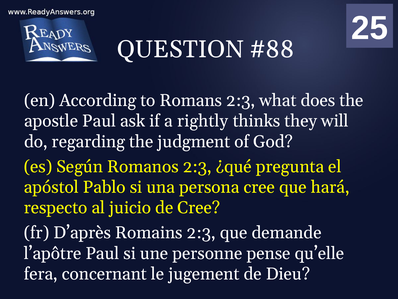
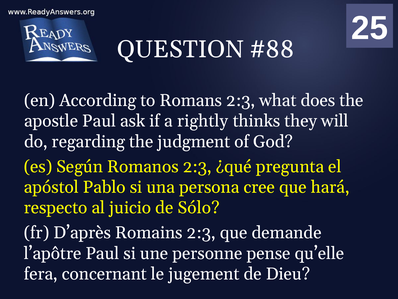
de Cree: Cree -> Sólo
